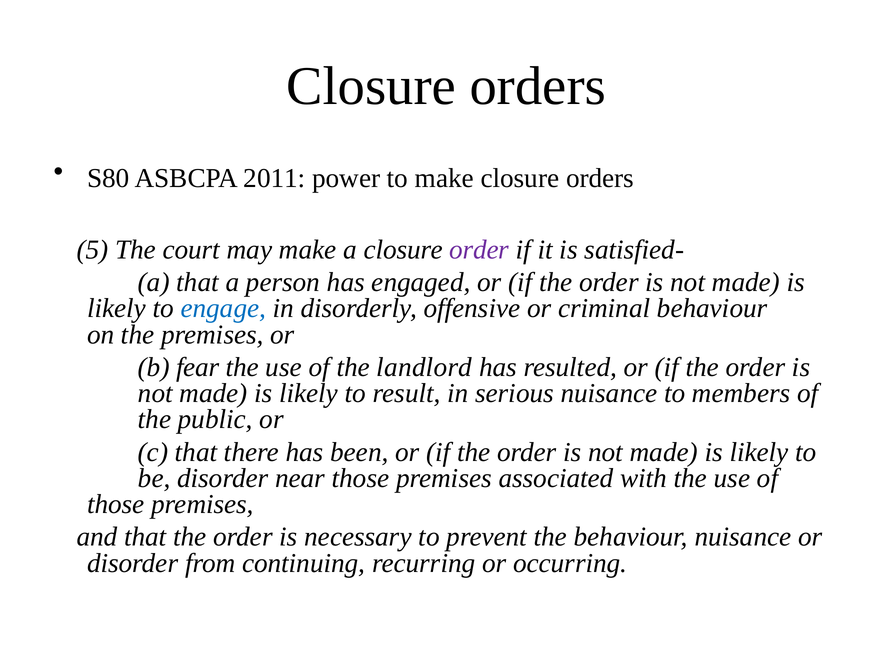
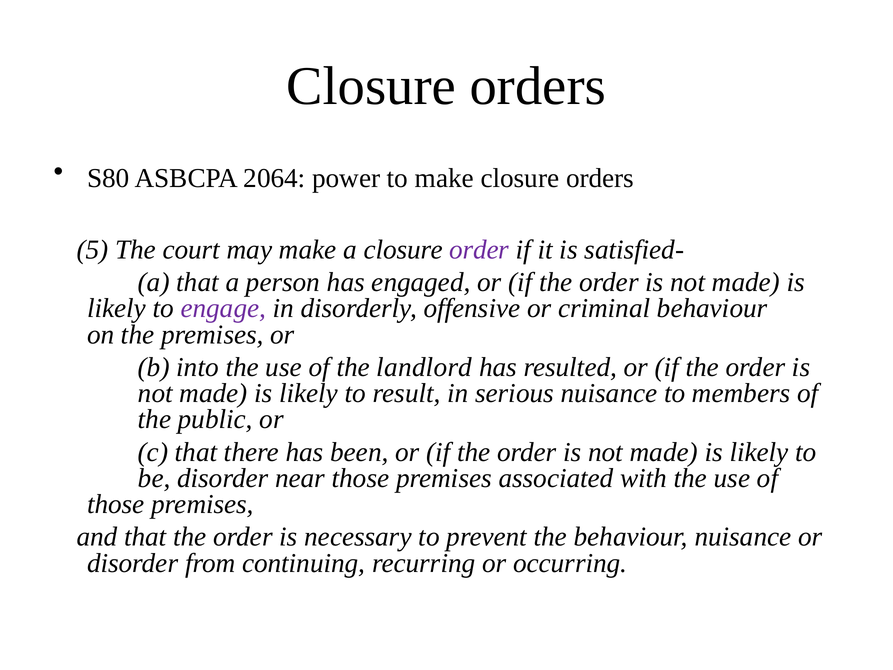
2011: 2011 -> 2064
engage colour: blue -> purple
fear: fear -> into
